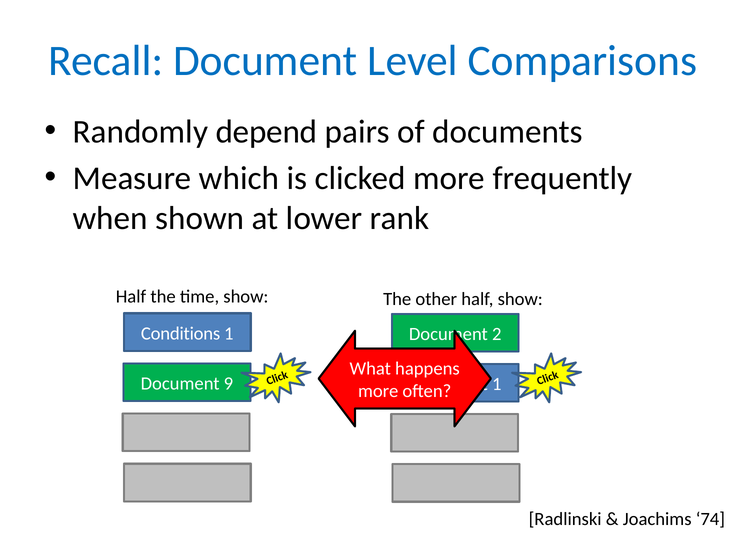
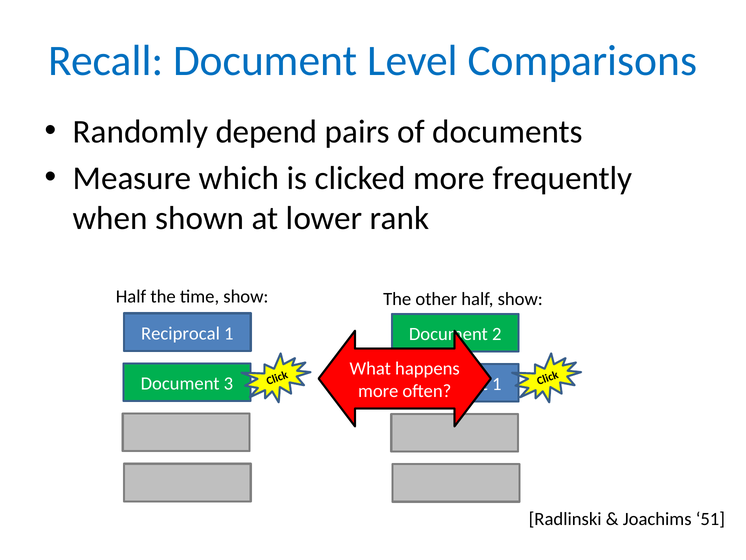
Conditions: Conditions -> Reciprocal
9: 9 -> 3
74: 74 -> 51
